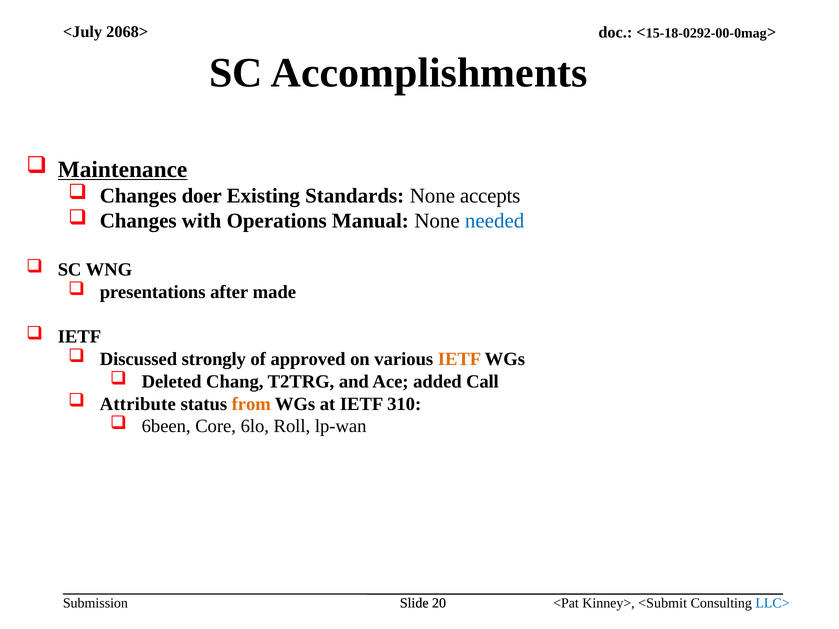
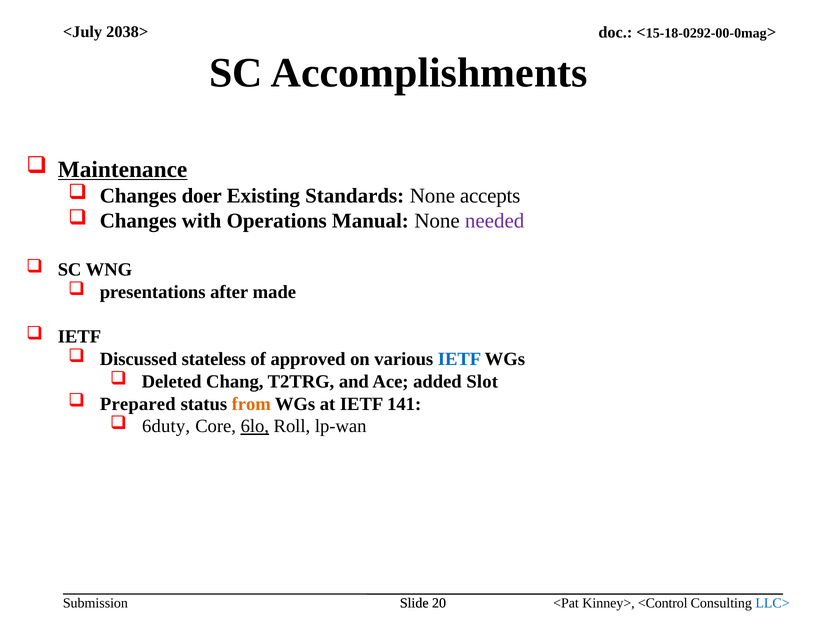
2068>: 2068> -> 2038>
needed colour: blue -> purple
strongly: strongly -> stateless
IETF at (460, 359) colour: orange -> blue
Call: Call -> Slot
Attribute: Attribute -> Prepared
310: 310 -> 141
6been: 6been -> 6duty
6lo underline: none -> present
<Submit: <Submit -> <Control
